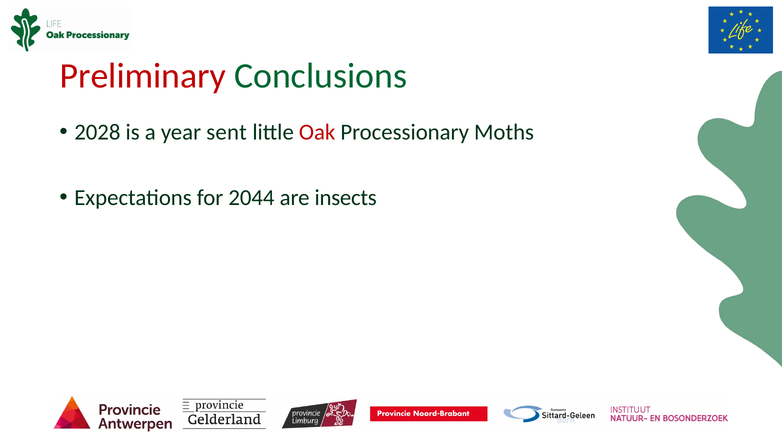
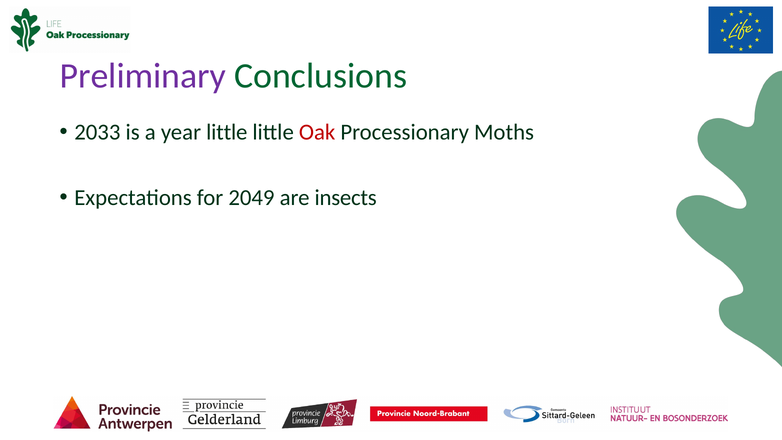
Preliminary colour: red -> purple
2028: 2028 -> 2033
year sent: sent -> little
2044: 2044 -> 2049
